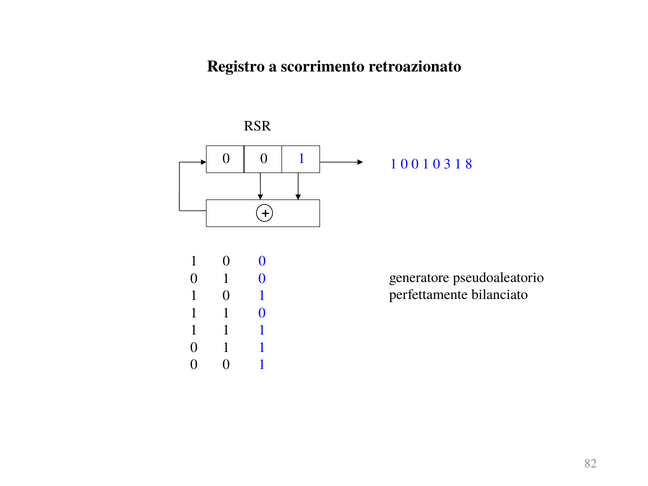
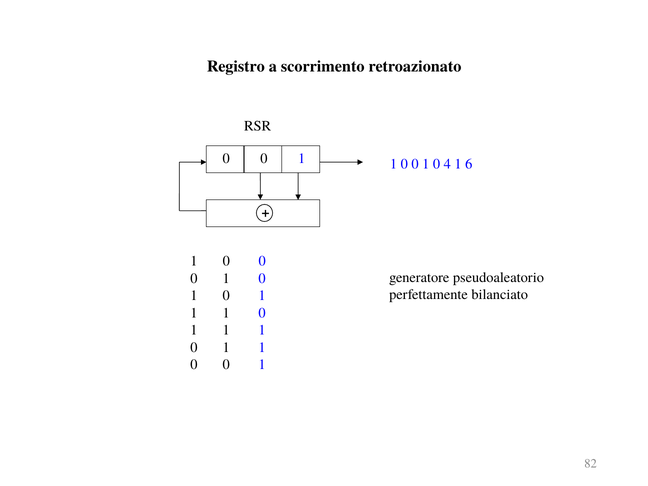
3: 3 -> 4
8: 8 -> 6
